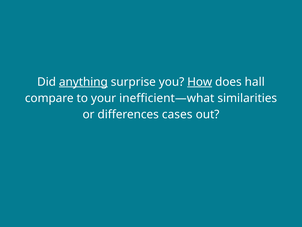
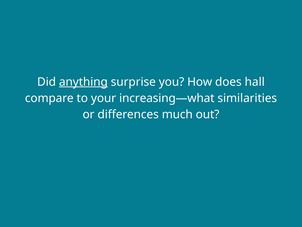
How underline: present -> none
inefficient—what: inefficient—what -> increasing—what
cases: cases -> much
